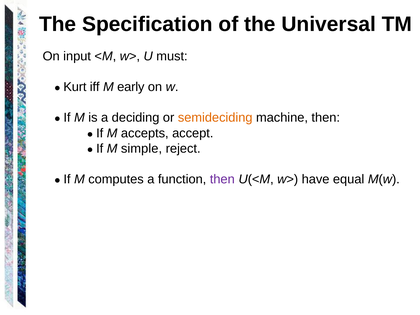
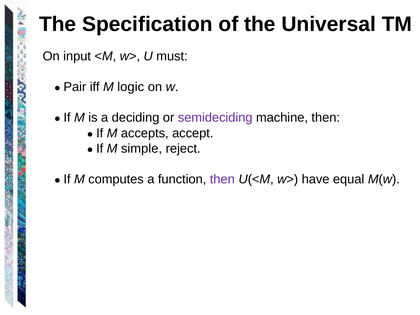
Kurt: Kurt -> Pair
early: early -> logic
semideciding colour: orange -> purple
